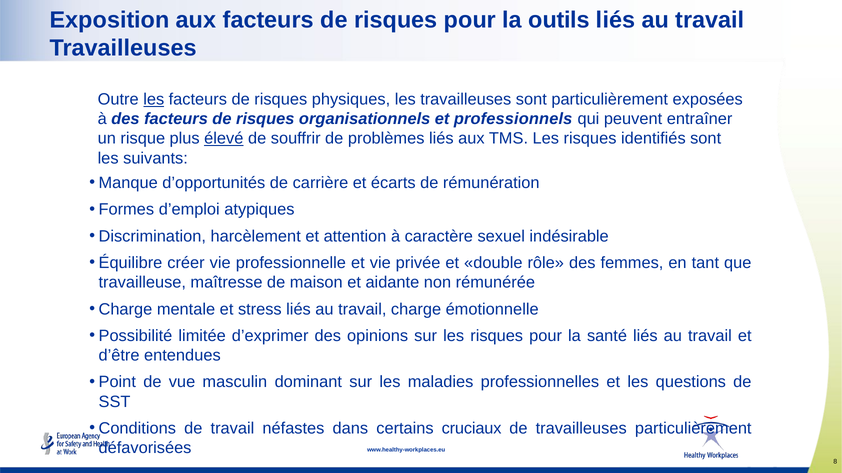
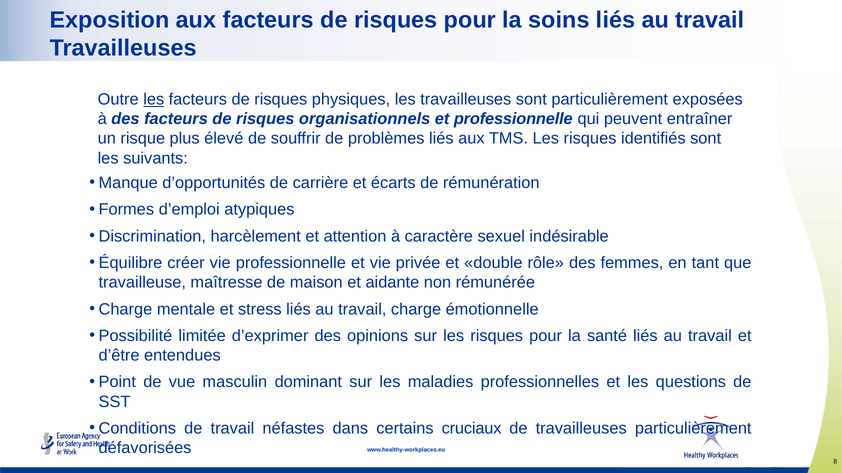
outils: outils -> soins
et professionnels: professionnels -> professionnelle
élevé underline: present -> none
